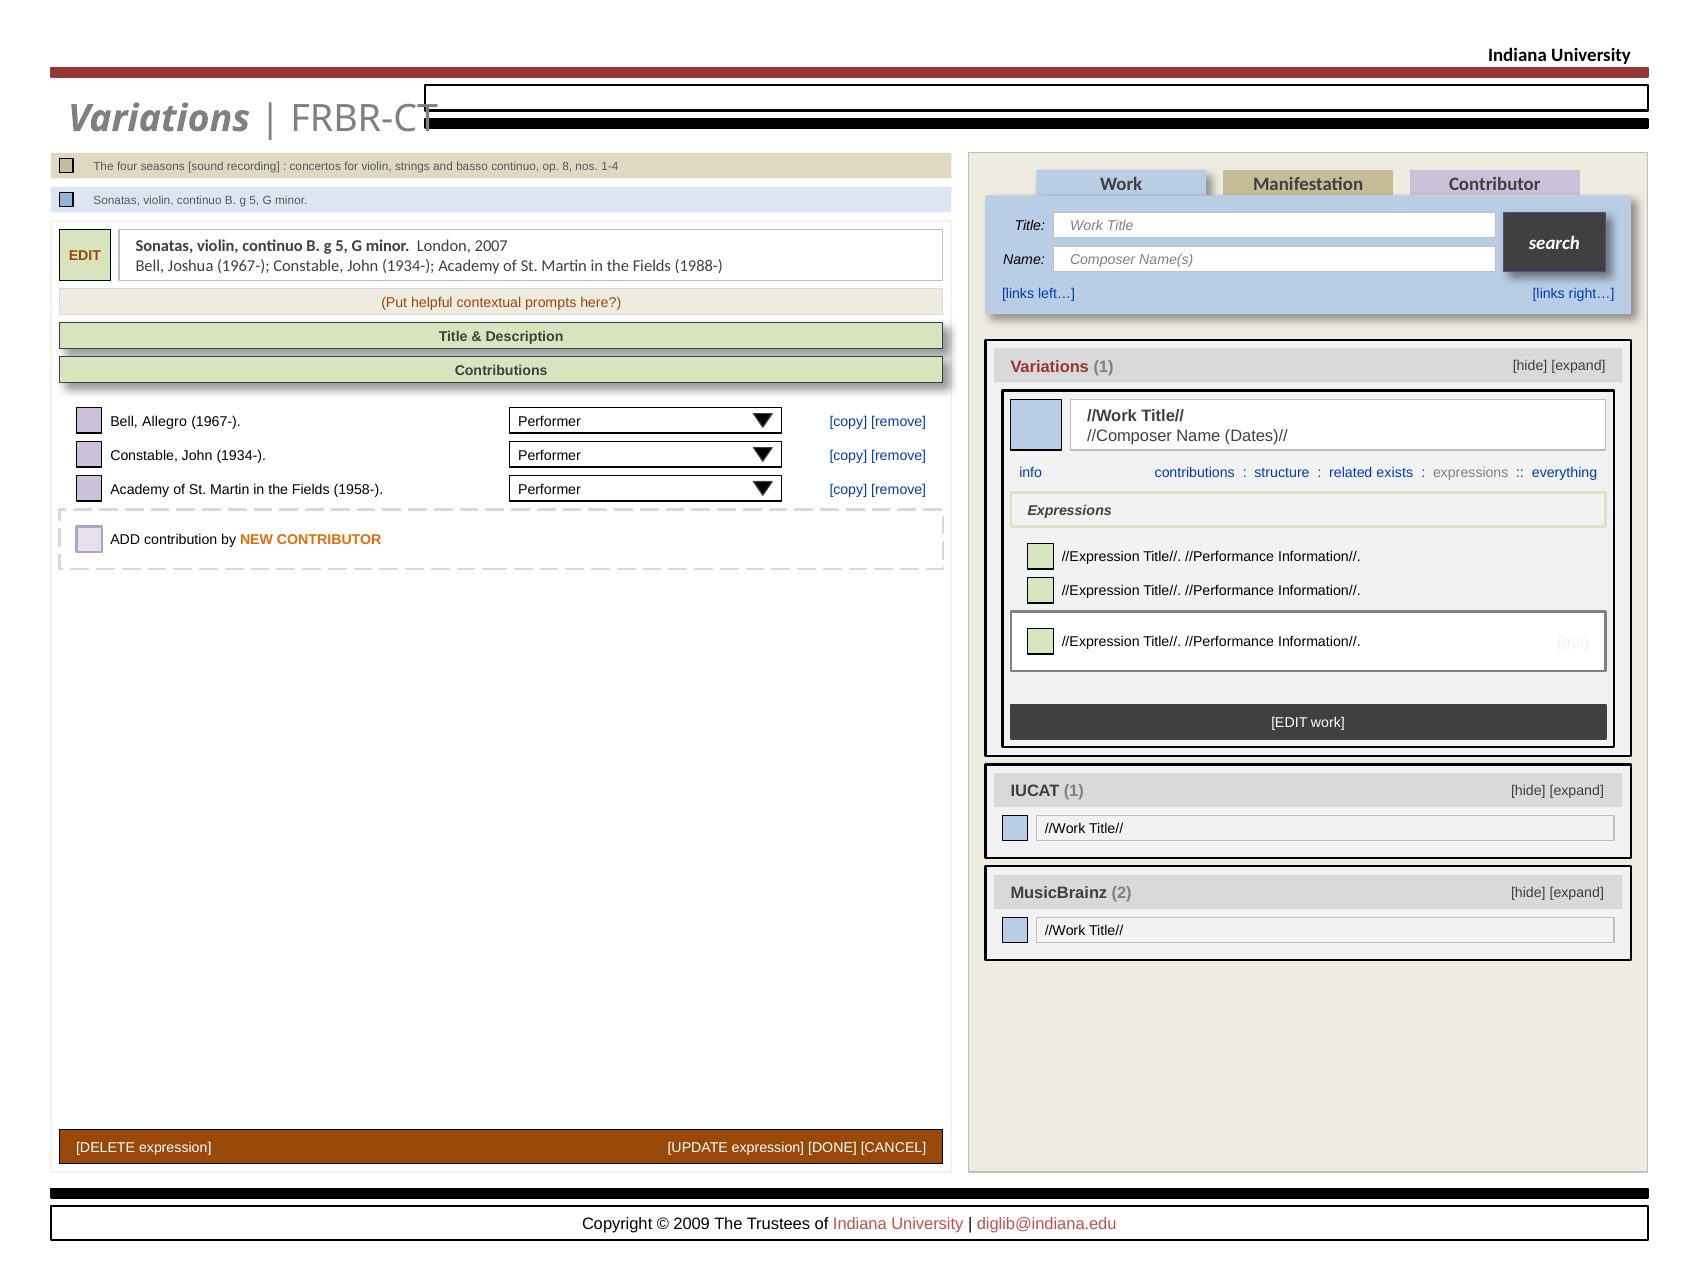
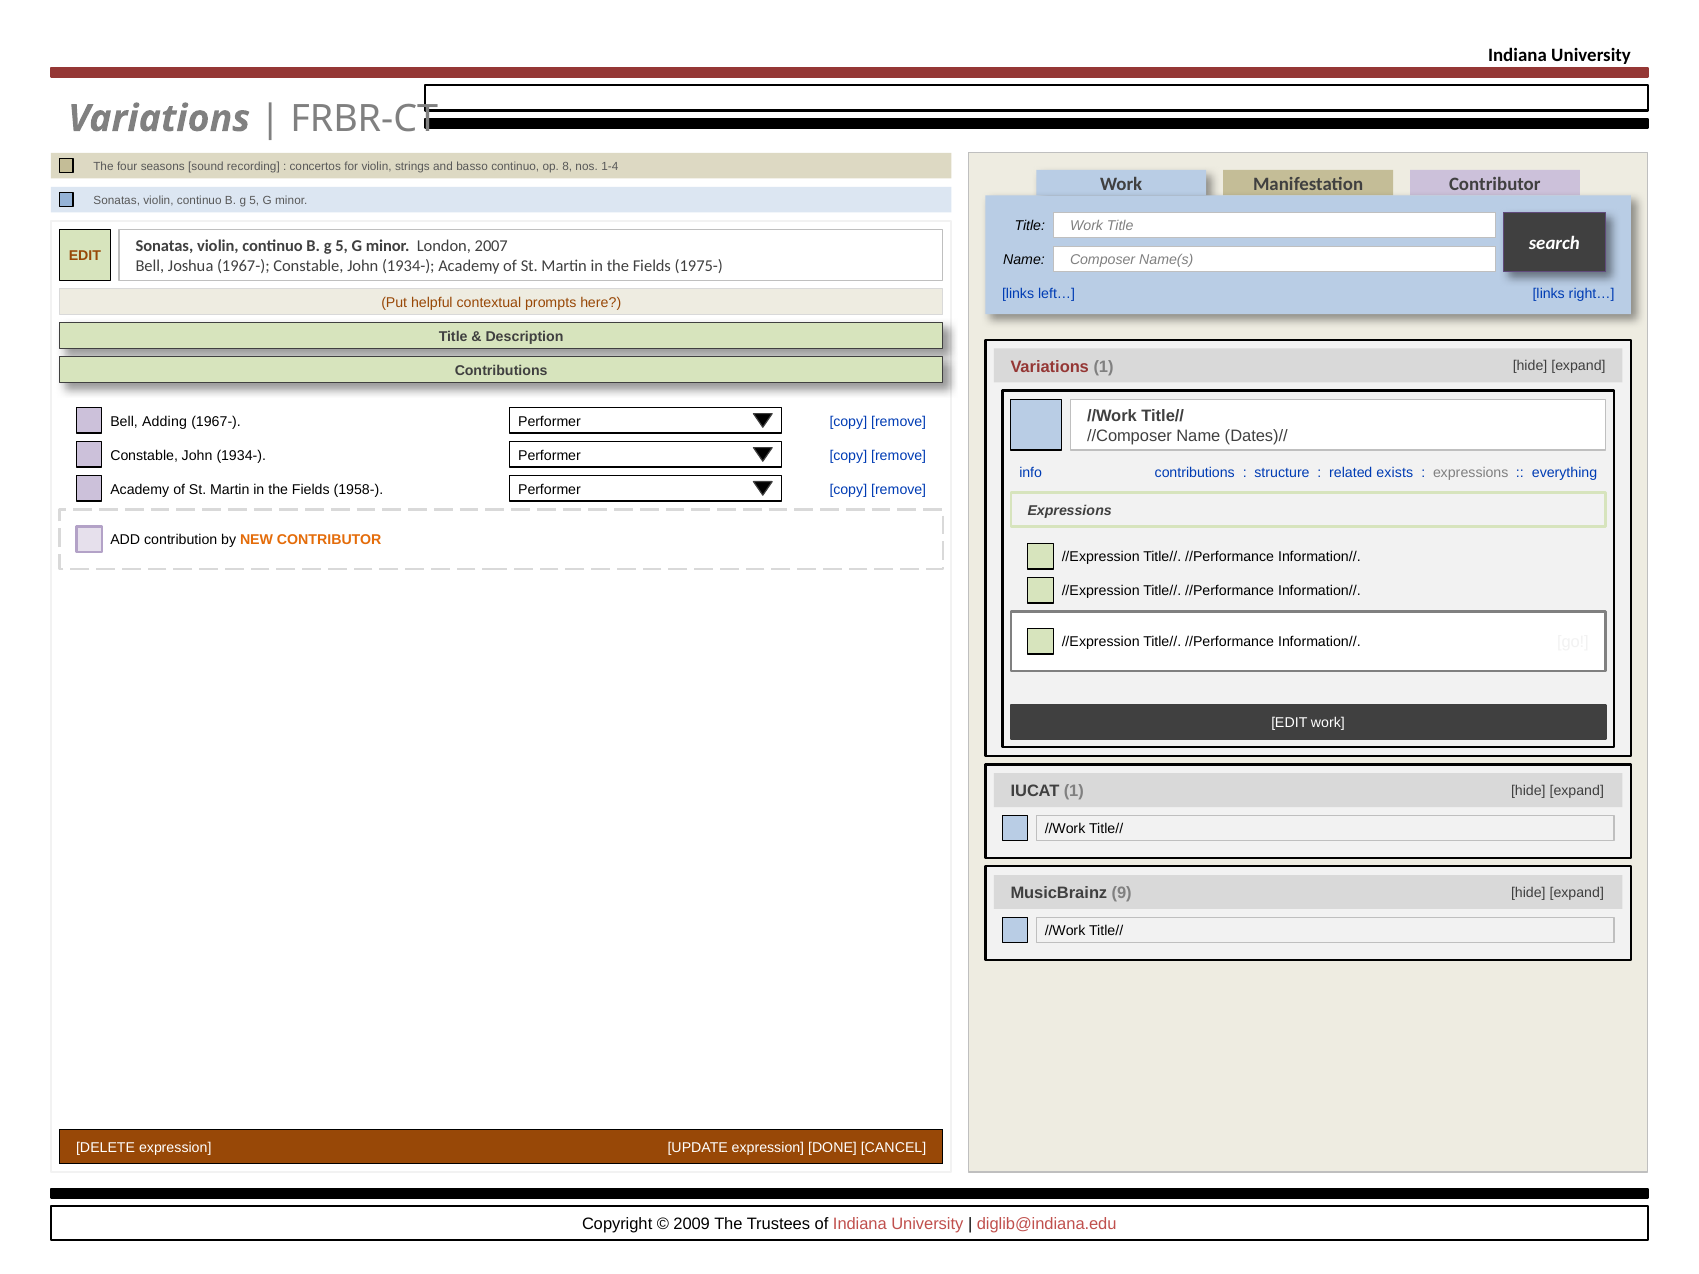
1988-: 1988- -> 1975-
Allegro: Allegro -> Adding
2: 2 -> 9
